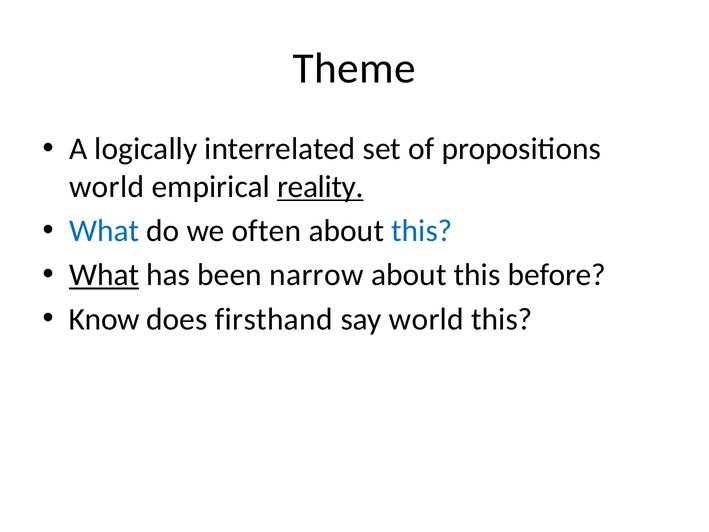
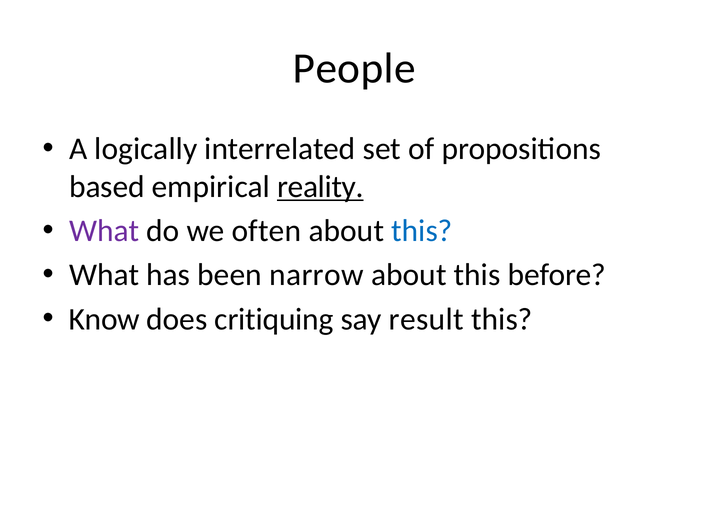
Theme: Theme -> People
world at (107, 187): world -> based
What at (104, 231) colour: blue -> purple
What at (104, 275) underline: present -> none
firsthand: firsthand -> critiquing
say world: world -> result
